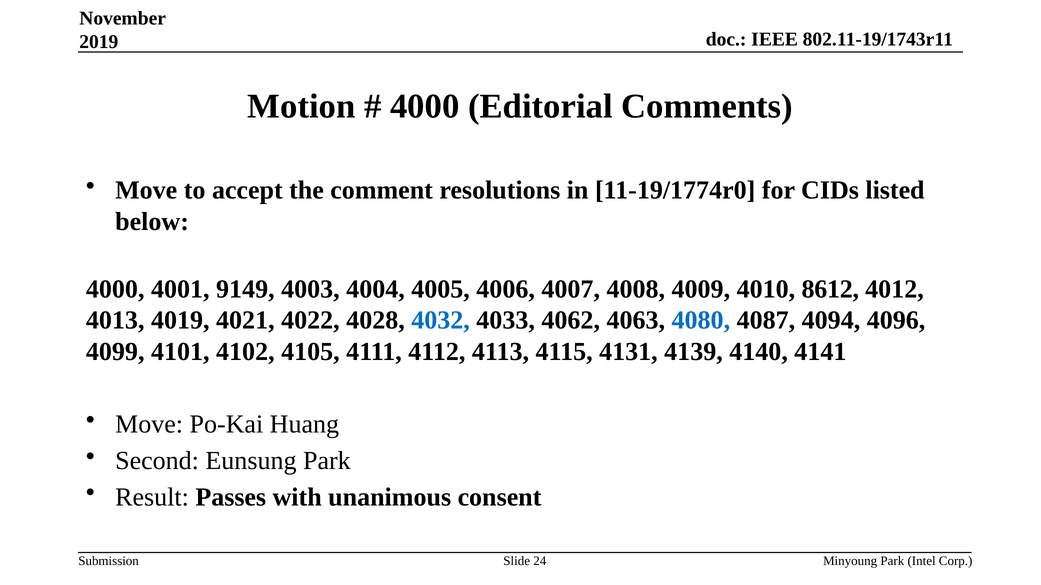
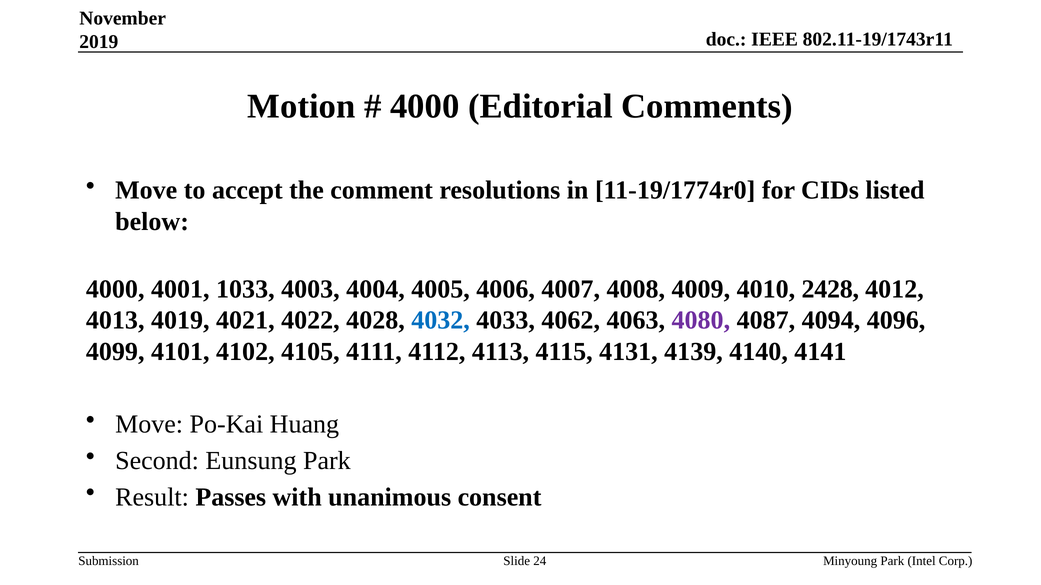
9149: 9149 -> 1033
8612: 8612 -> 2428
4080 colour: blue -> purple
